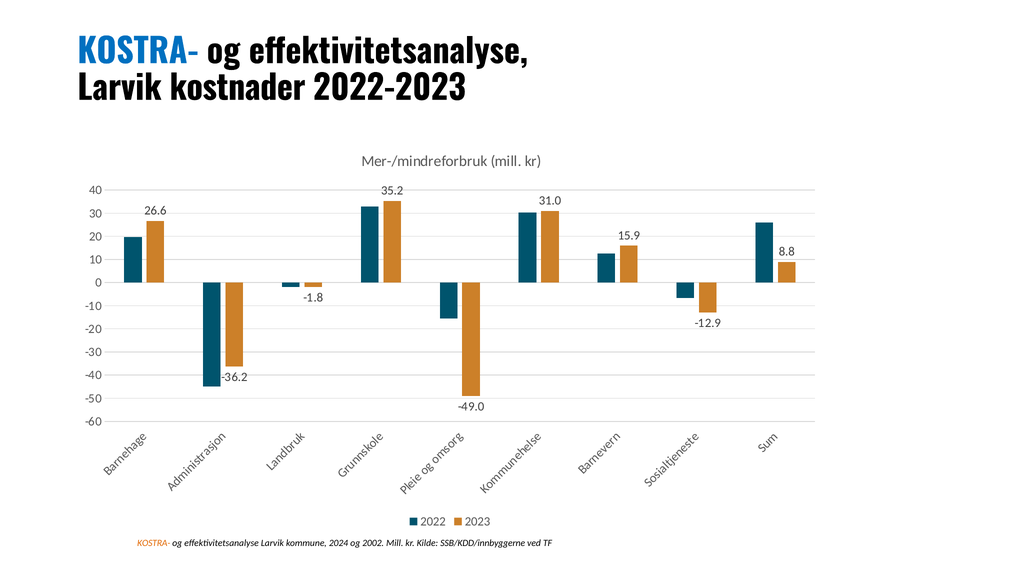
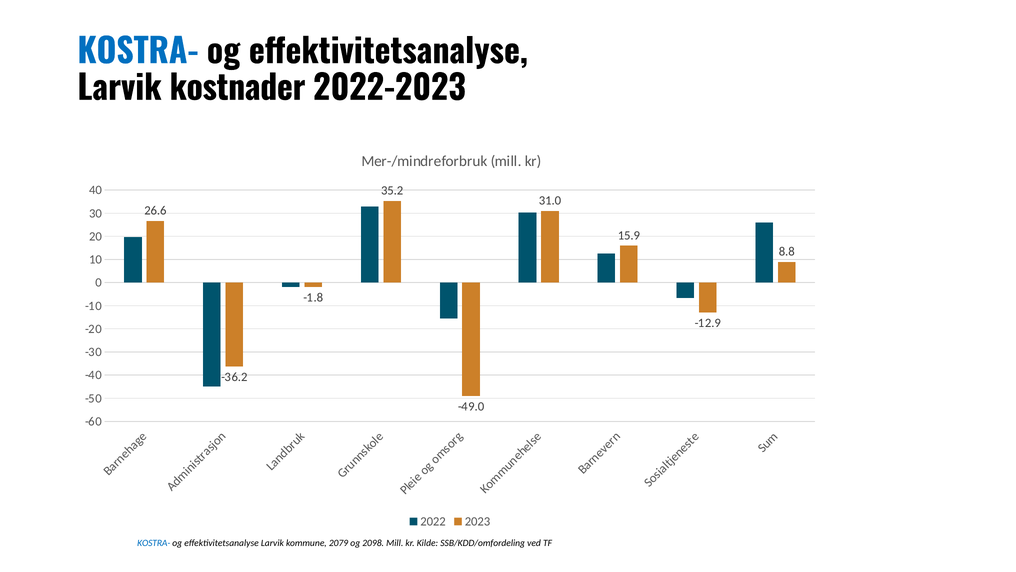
KOSTRA- at (154, 543) colour: orange -> blue
2024: 2024 -> 2079
2002: 2002 -> 2098
SSB/KDD/innbyggerne: SSB/KDD/innbyggerne -> SSB/KDD/omfordeling
